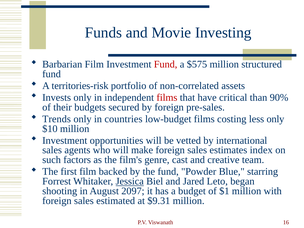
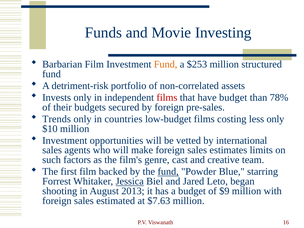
Fund at (166, 64) colour: red -> orange
$575: $575 -> $253
territories-risk: territories-risk -> detriment-risk
have critical: critical -> budget
90%: 90% -> 78%
index: index -> limits
fund at (168, 172) underline: none -> present
2097: 2097 -> 2013
$1: $1 -> $9
$9.31: $9.31 -> $7.63
